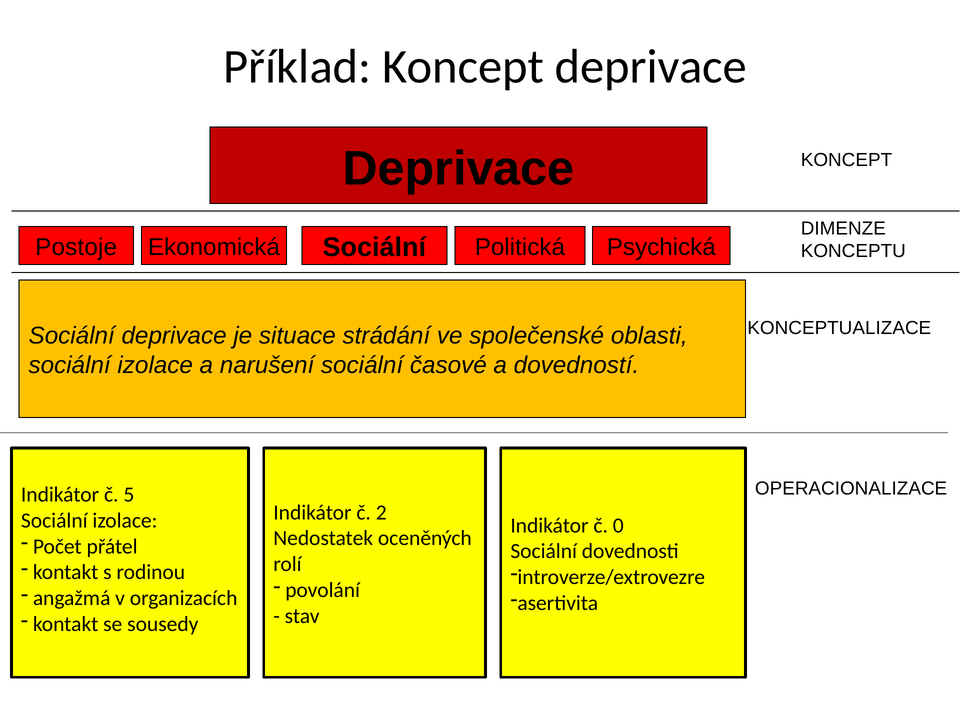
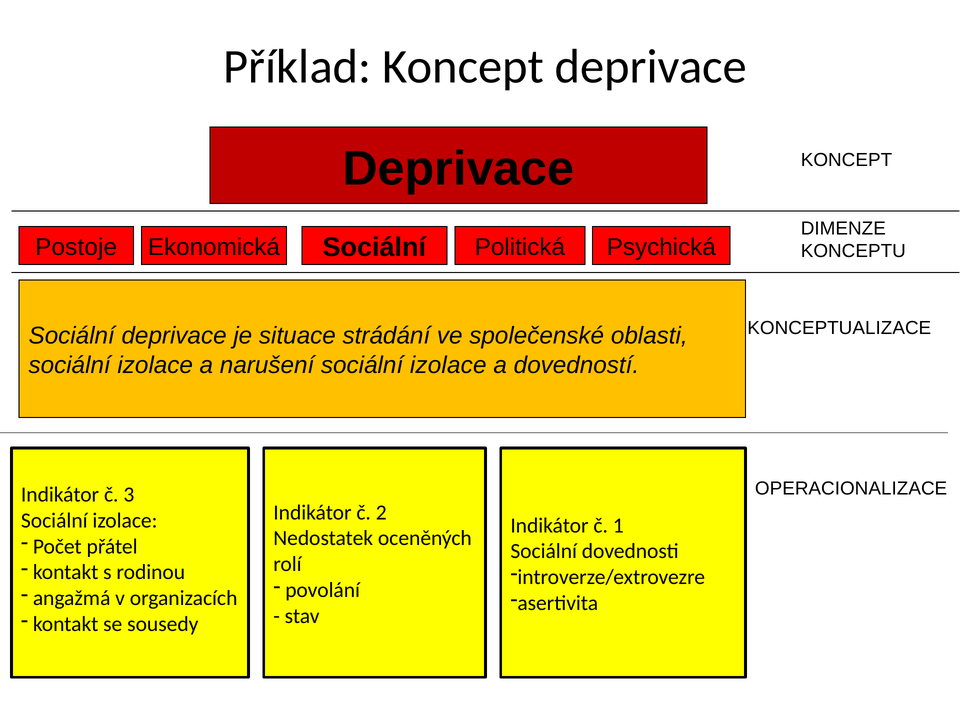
narušení sociální časové: časové -> izolace
5: 5 -> 3
0: 0 -> 1
